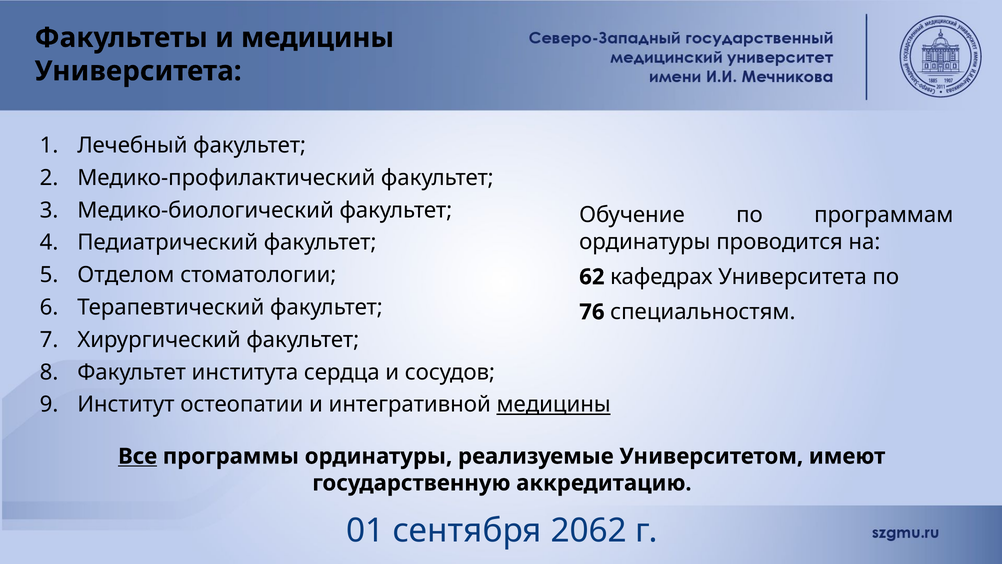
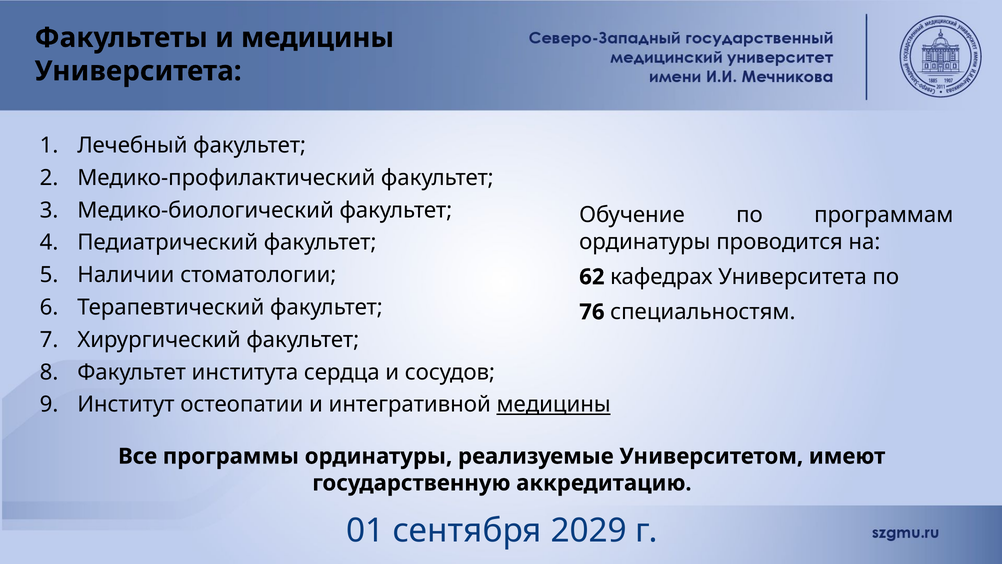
Отделом: Отделом -> Наличии
Все underline: present -> none
2062: 2062 -> 2029
